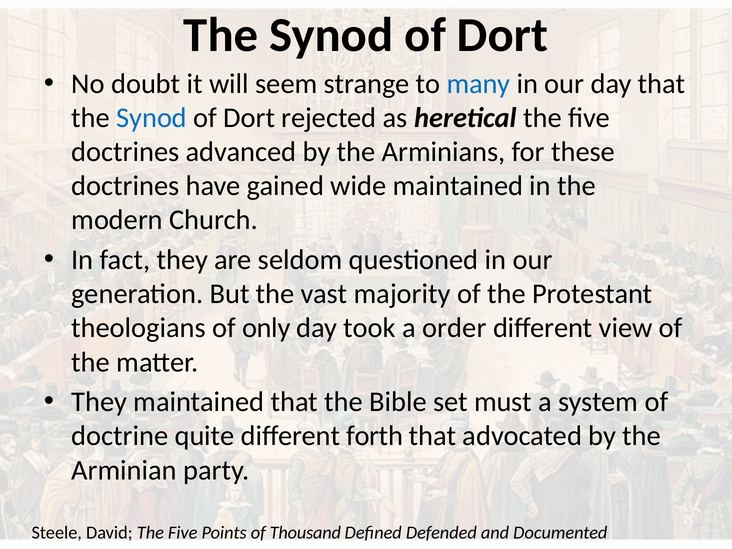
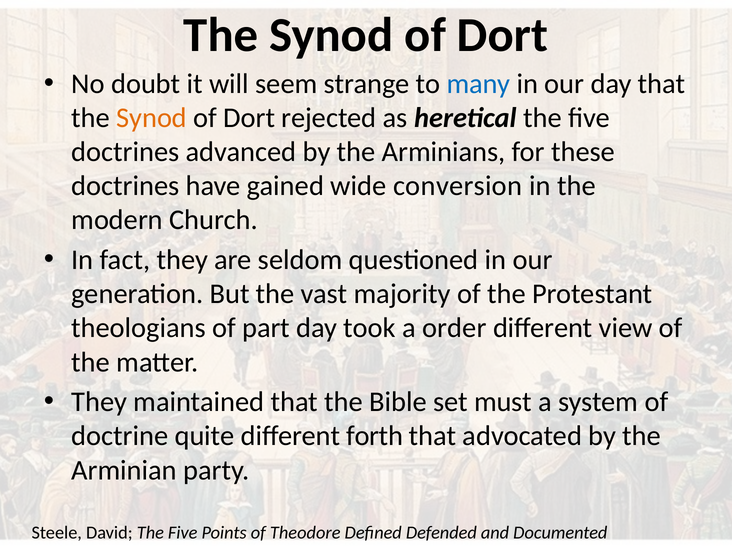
Synod at (152, 118) colour: blue -> orange
wide maintained: maintained -> conversion
only: only -> part
Thousand: Thousand -> Theodore
